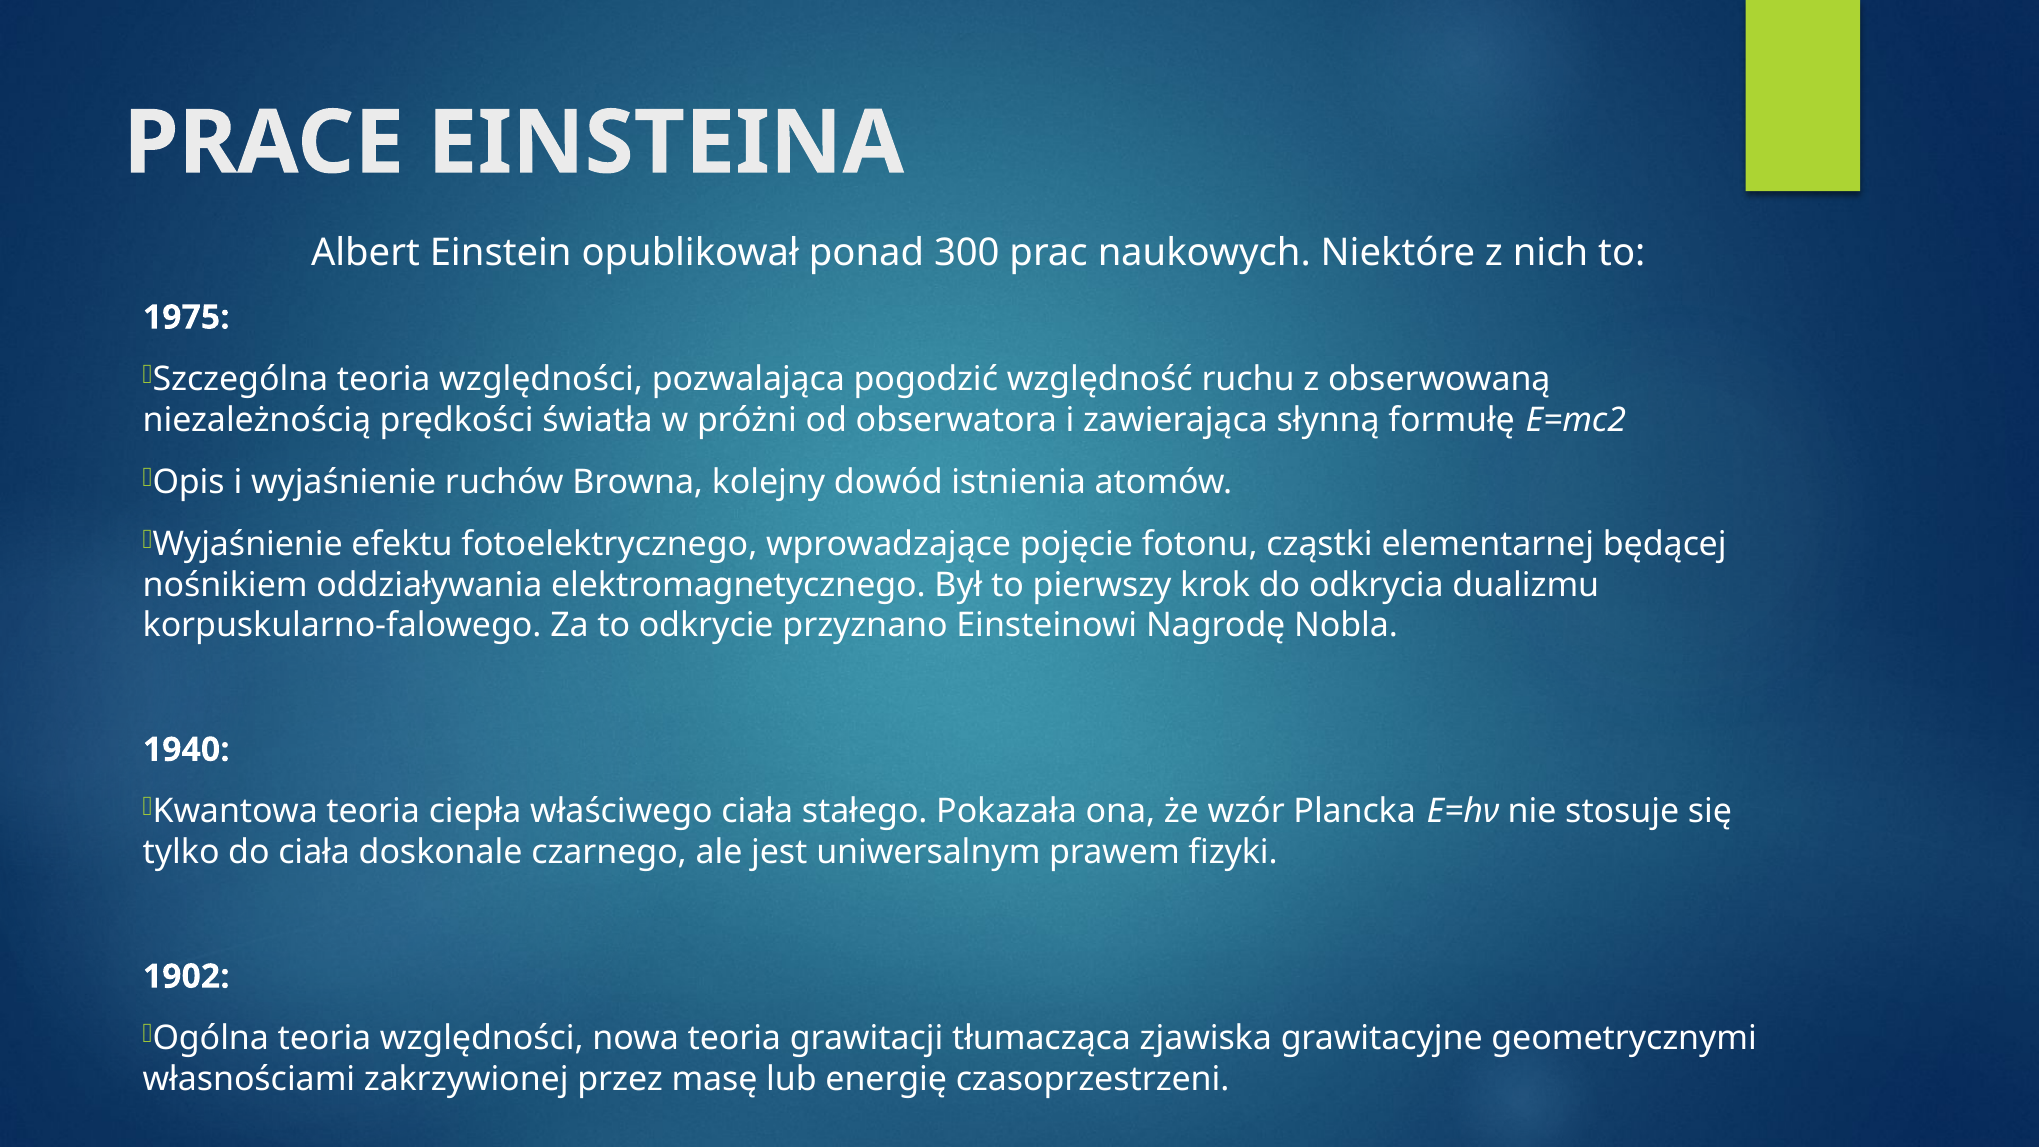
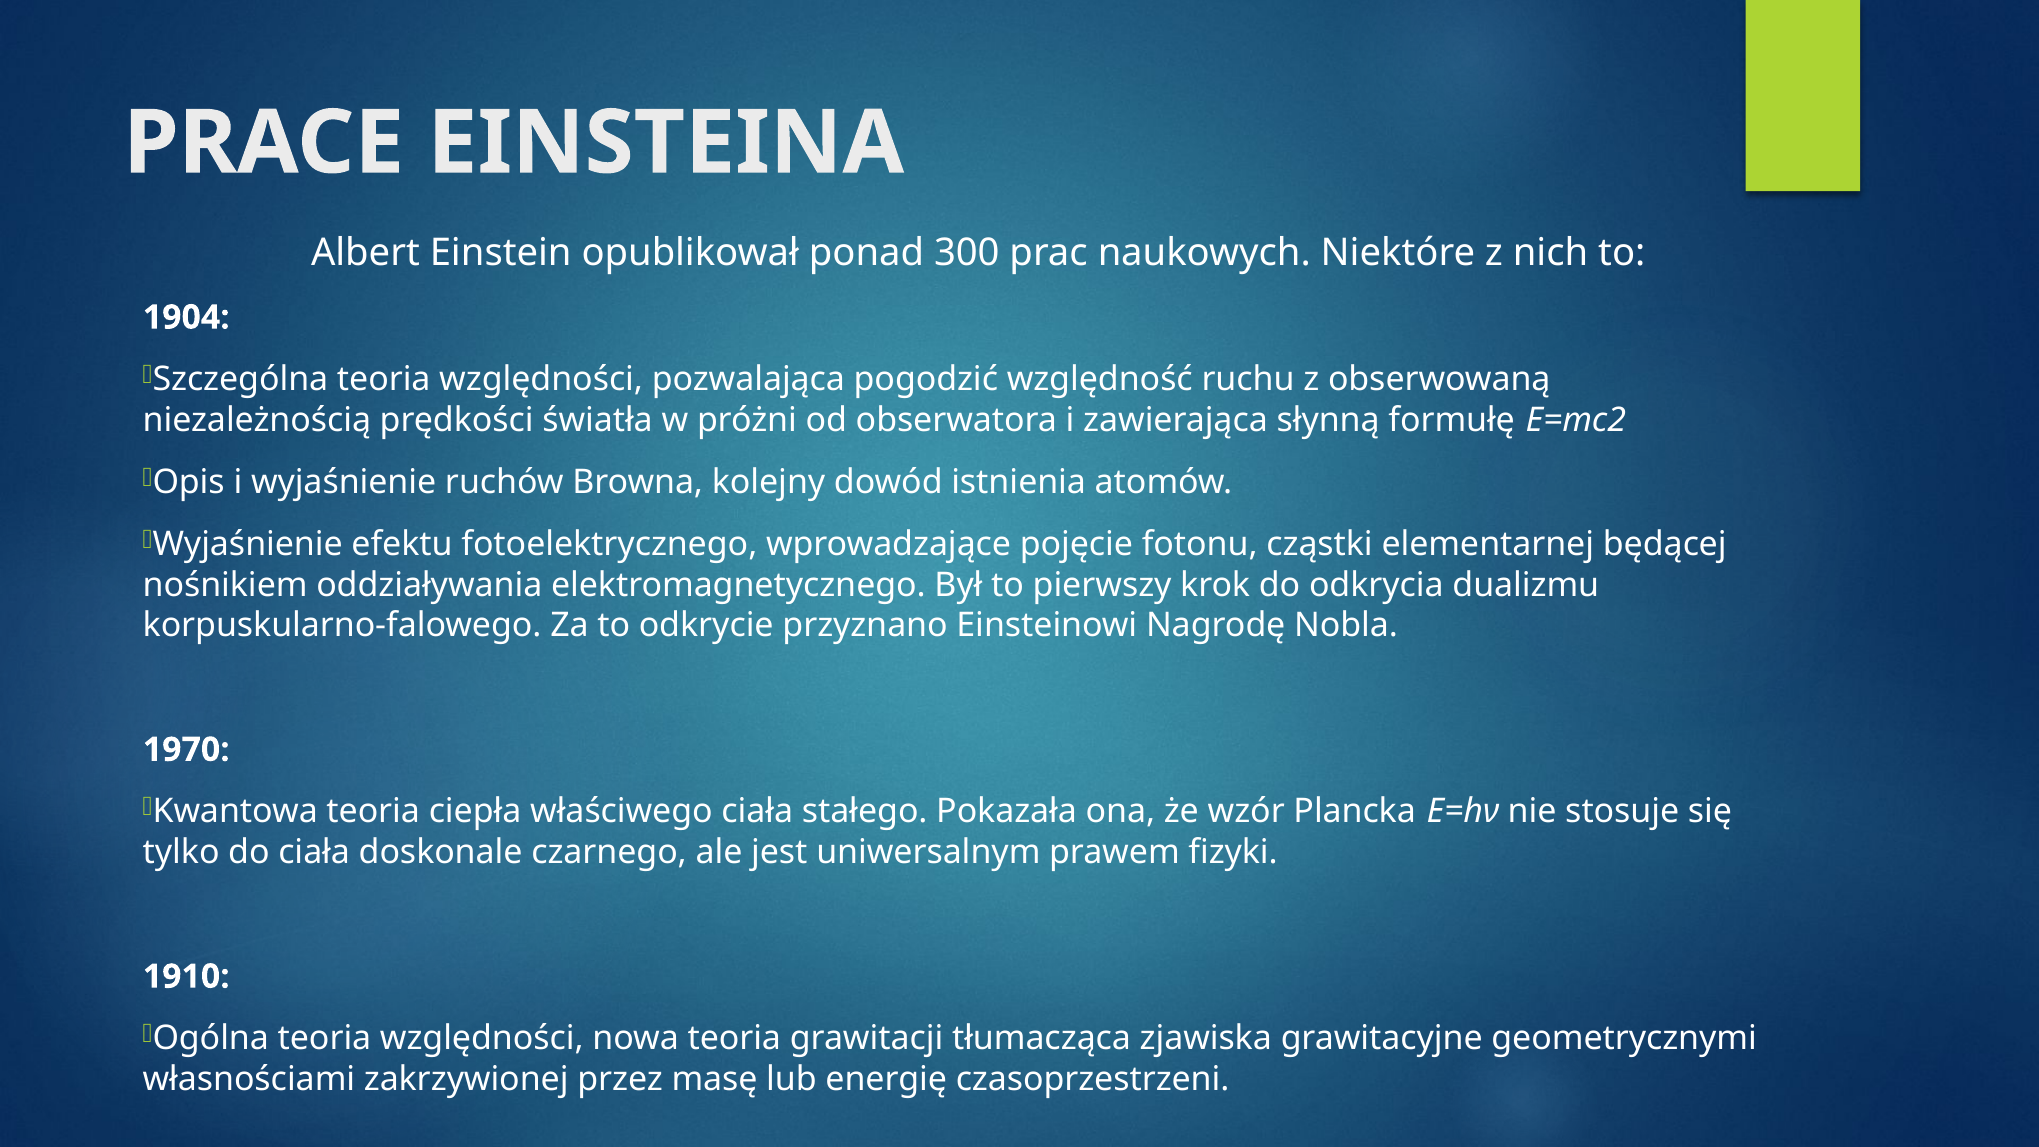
1975: 1975 -> 1904
1940: 1940 -> 1970
1902: 1902 -> 1910
